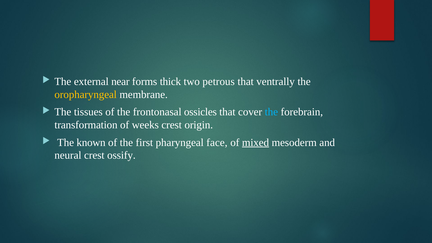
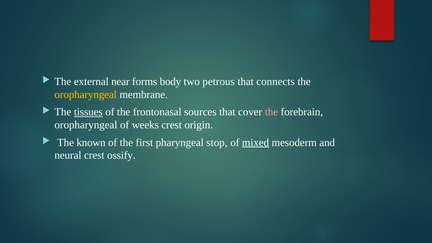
thick: thick -> body
ventrally: ventrally -> connects
tissues underline: none -> present
ossicles: ossicles -> sources
the at (271, 112) colour: light blue -> pink
transformation at (86, 125): transformation -> oropharyngeal
face: face -> stop
